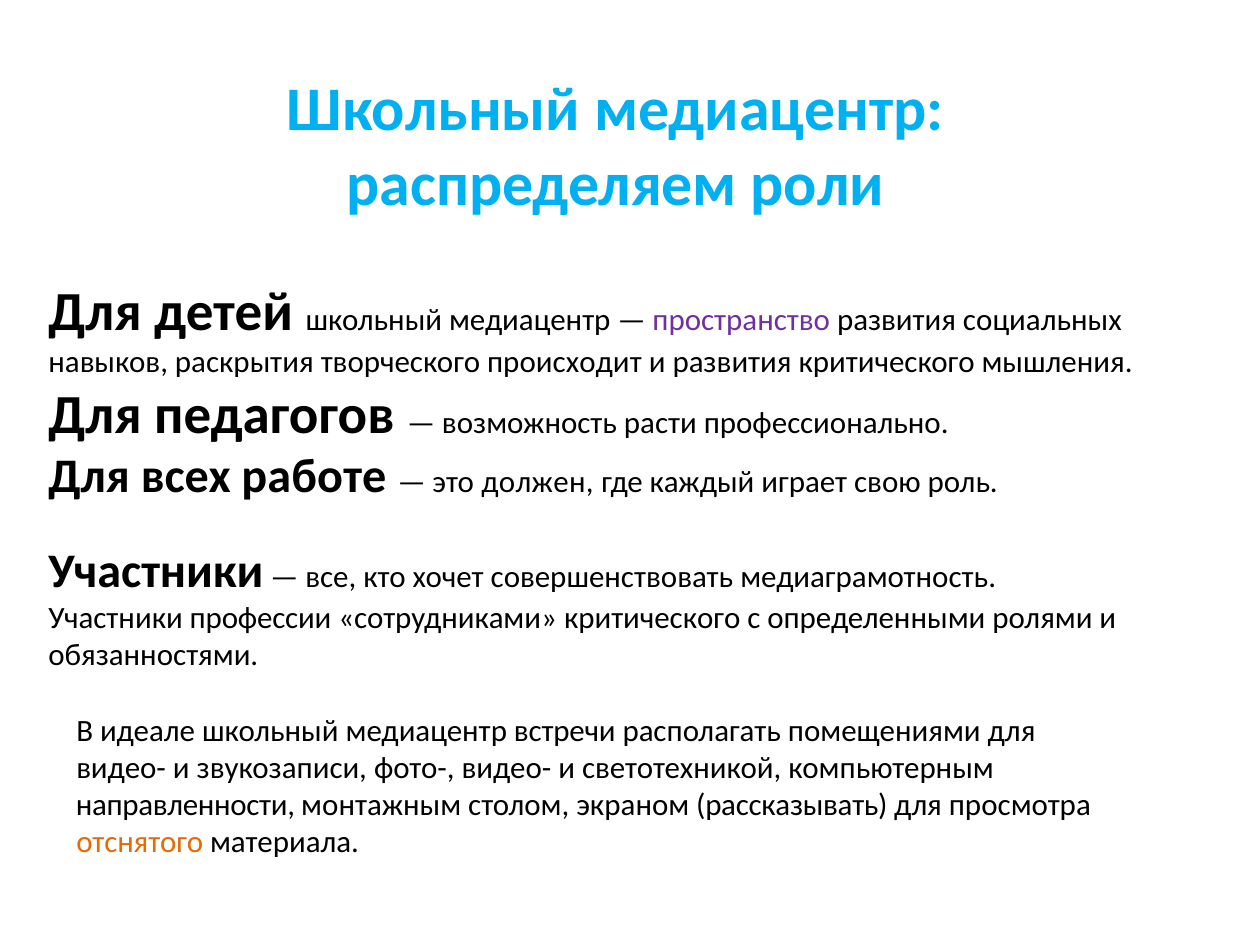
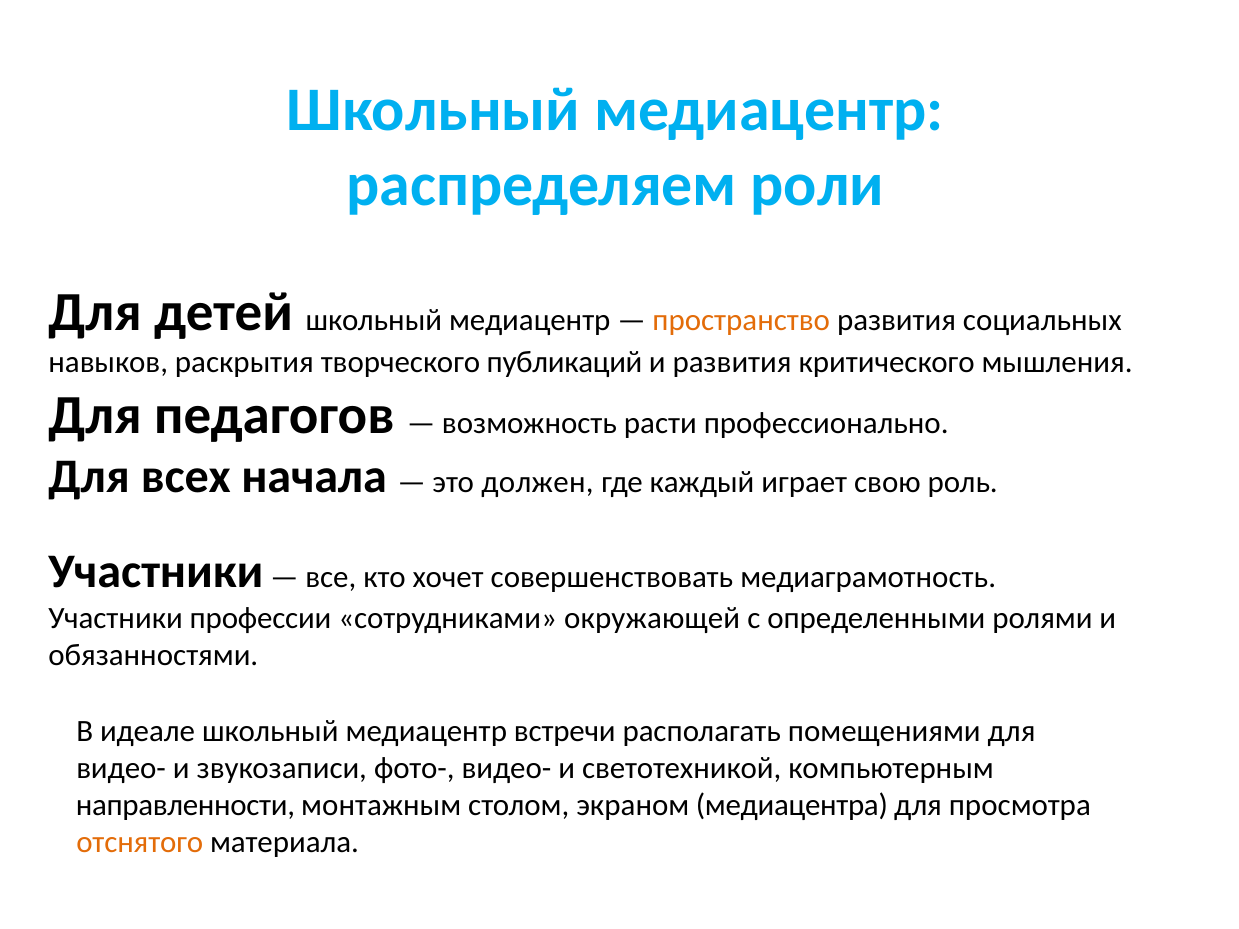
пространство colour: purple -> orange
происходит: происходит -> публикаций
работе: работе -> начала
сотрудниками критического: критического -> окружающей
рассказывать: рассказывать -> медиацентра
